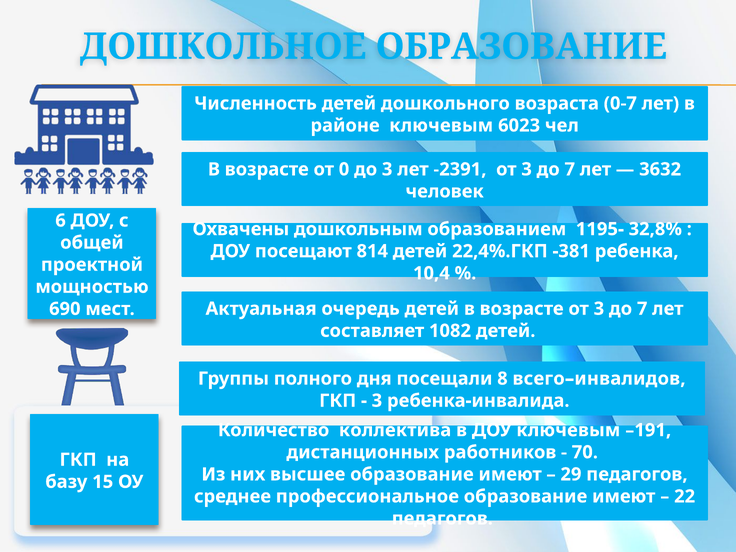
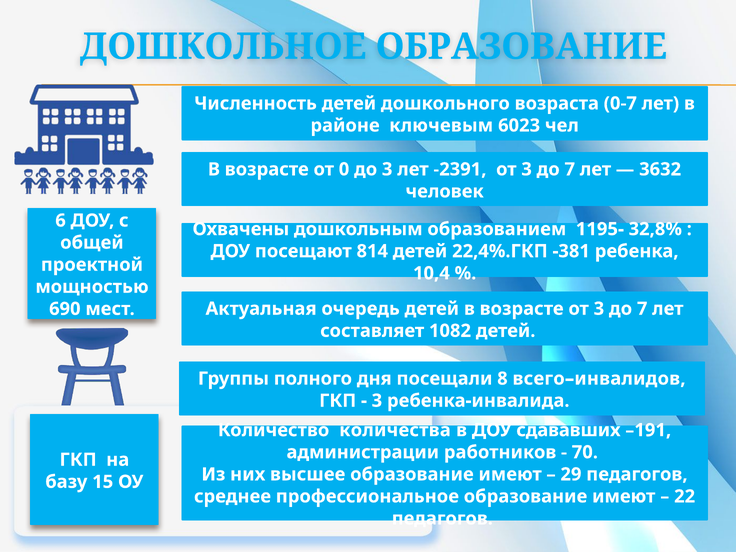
коллектива: коллектива -> количества
ДОУ ключевым: ключевым -> сдававших
дистанционных: дистанционных -> администрации
